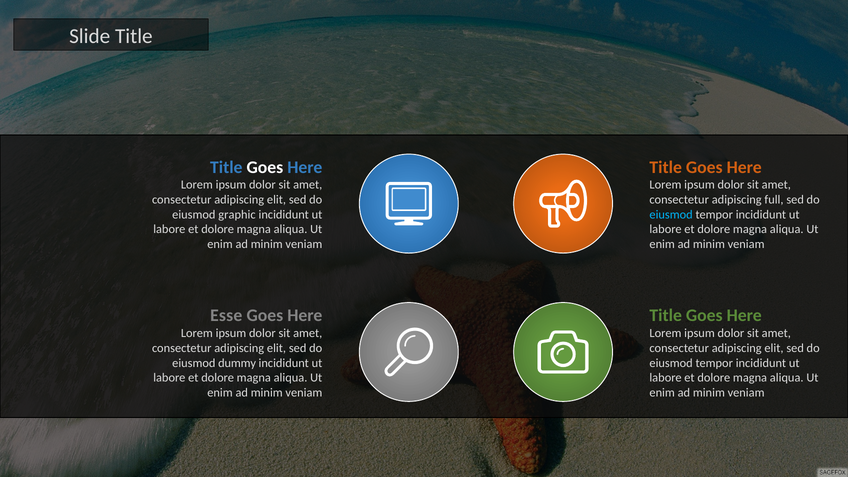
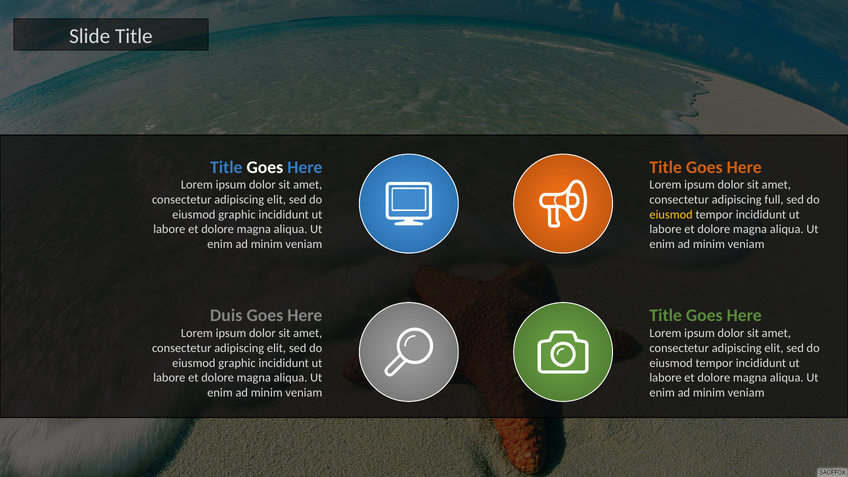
eiusmod at (671, 215) colour: light blue -> yellow
Esse: Esse -> Duis
dummy at (237, 363): dummy -> graphic
